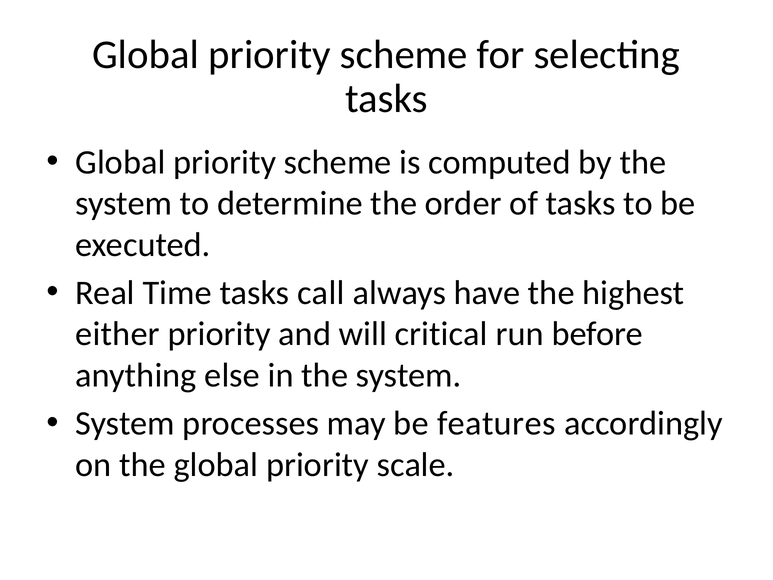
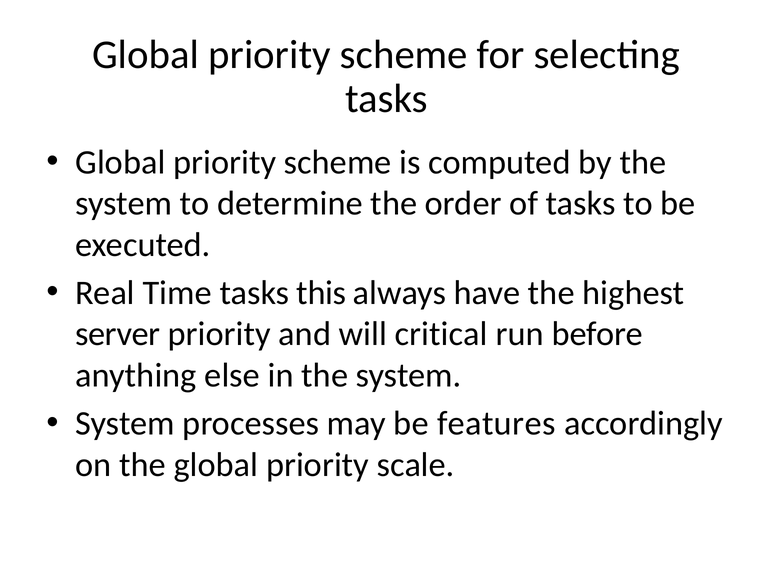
call: call -> this
either: either -> server
